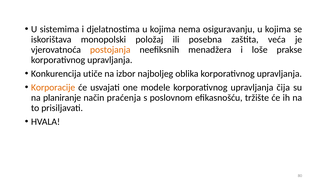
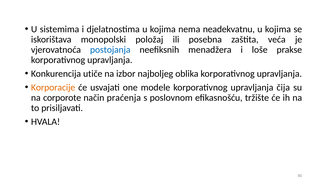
osiguravanju: osiguravanju -> neadekvatnu
postojanja colour: orange -> blue
planiranje: planiranje -> corporote
